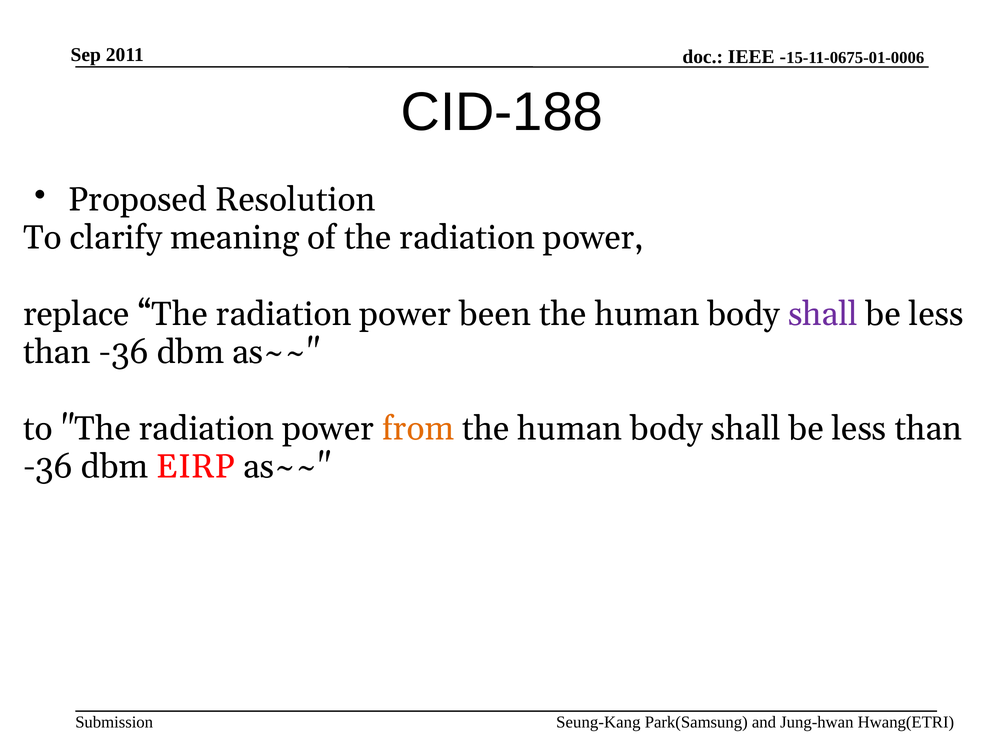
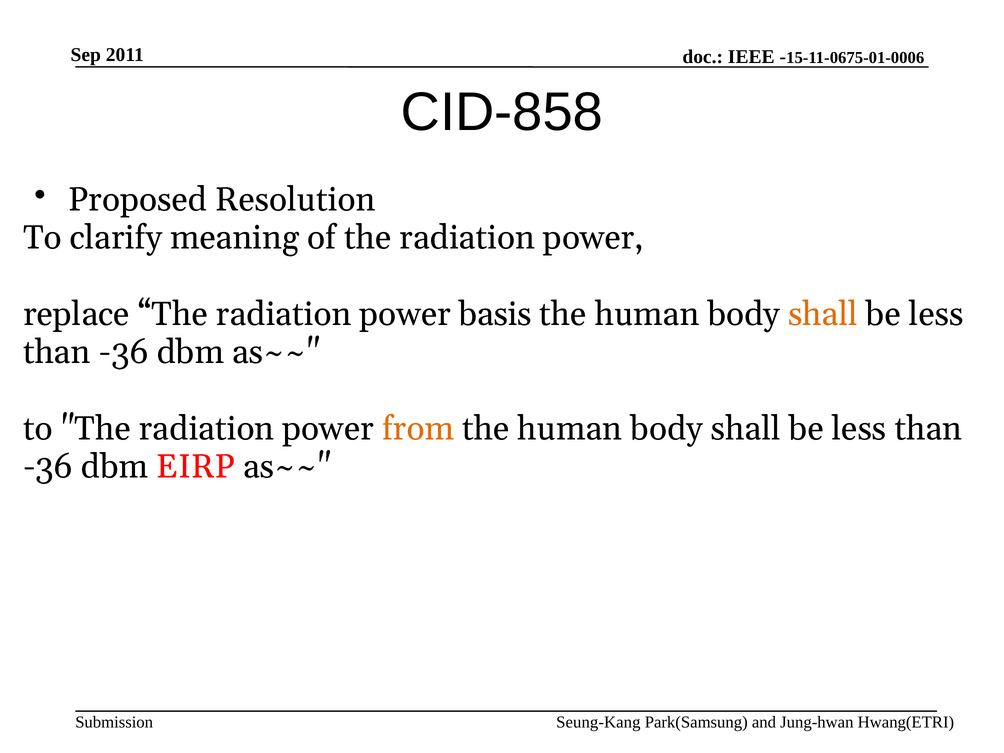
CID-188: CID-188 -> CID-858
been: been -> basis
shall at (823, 314) colour: purple -> orange
